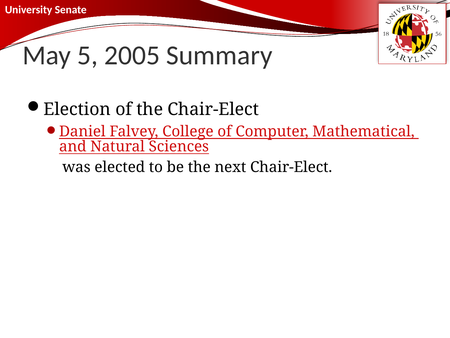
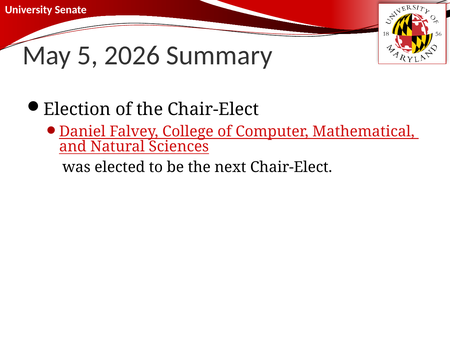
2005: 2005 -> 2026
